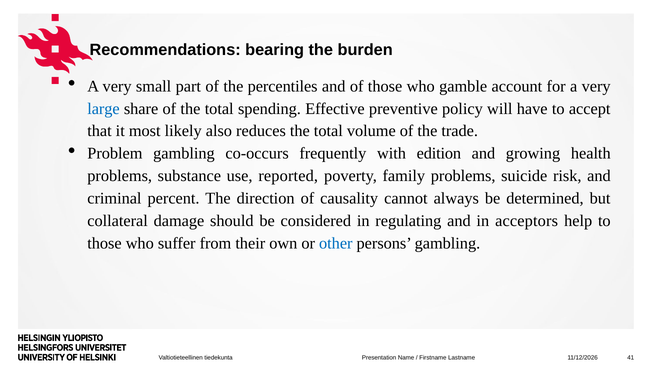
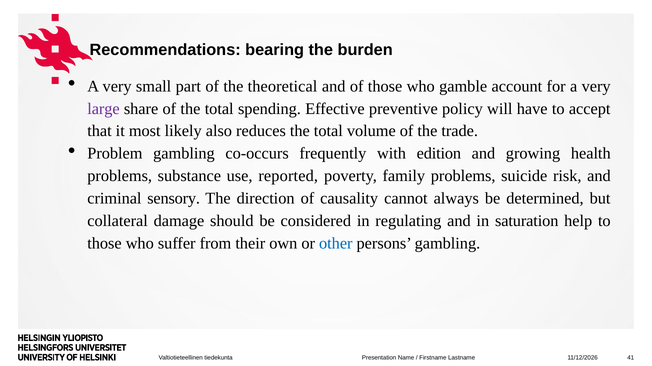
percentiles: percentiles -> theoretical
large colour: blue -> purple
percent: percent -> sensory
acceptors: acceptors -> saturation
